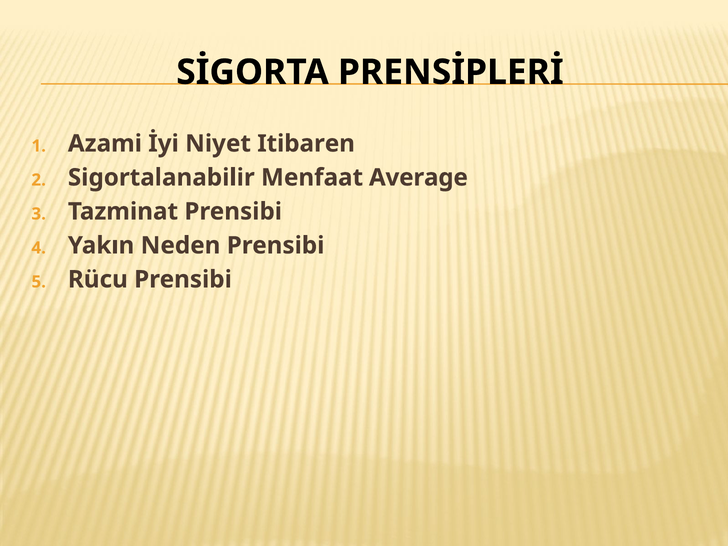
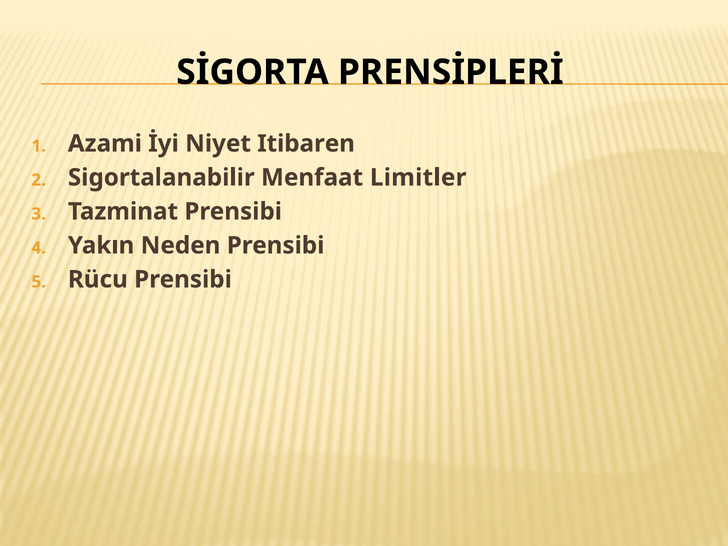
Average: Average -> Limitler
